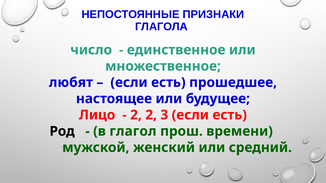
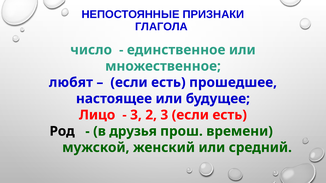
2 at (136, 115): 2 -> 3
глагол: глагол -> друзья
